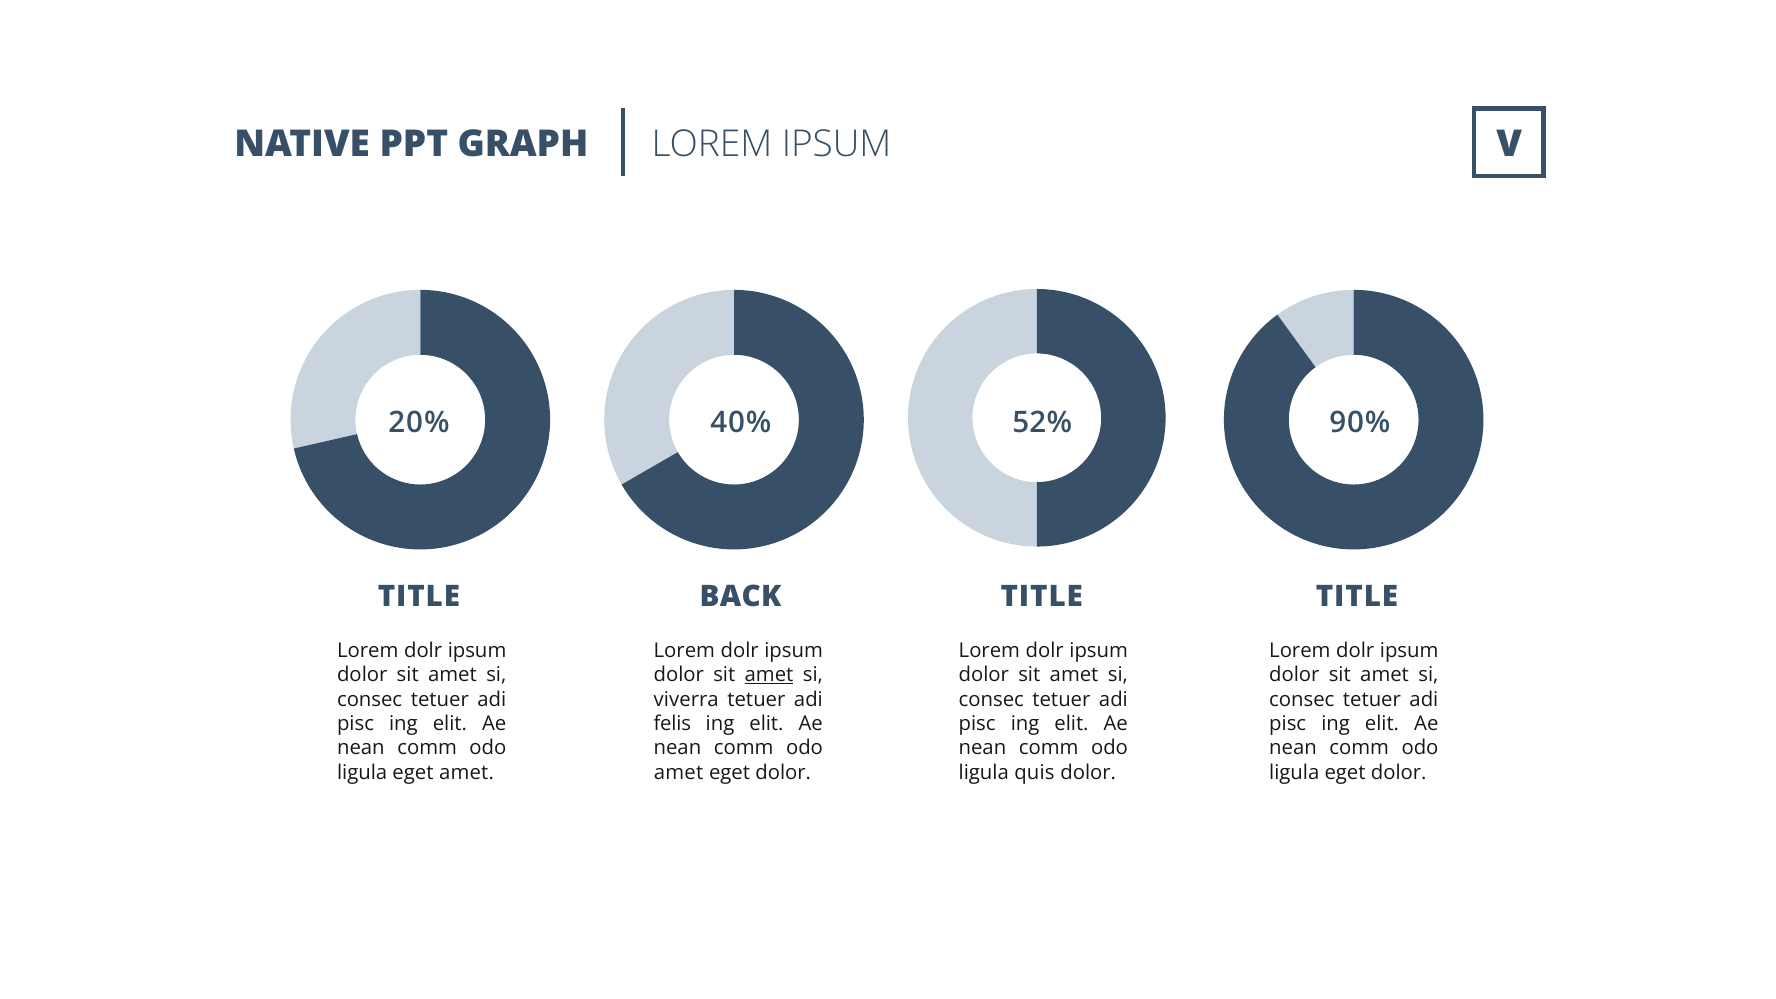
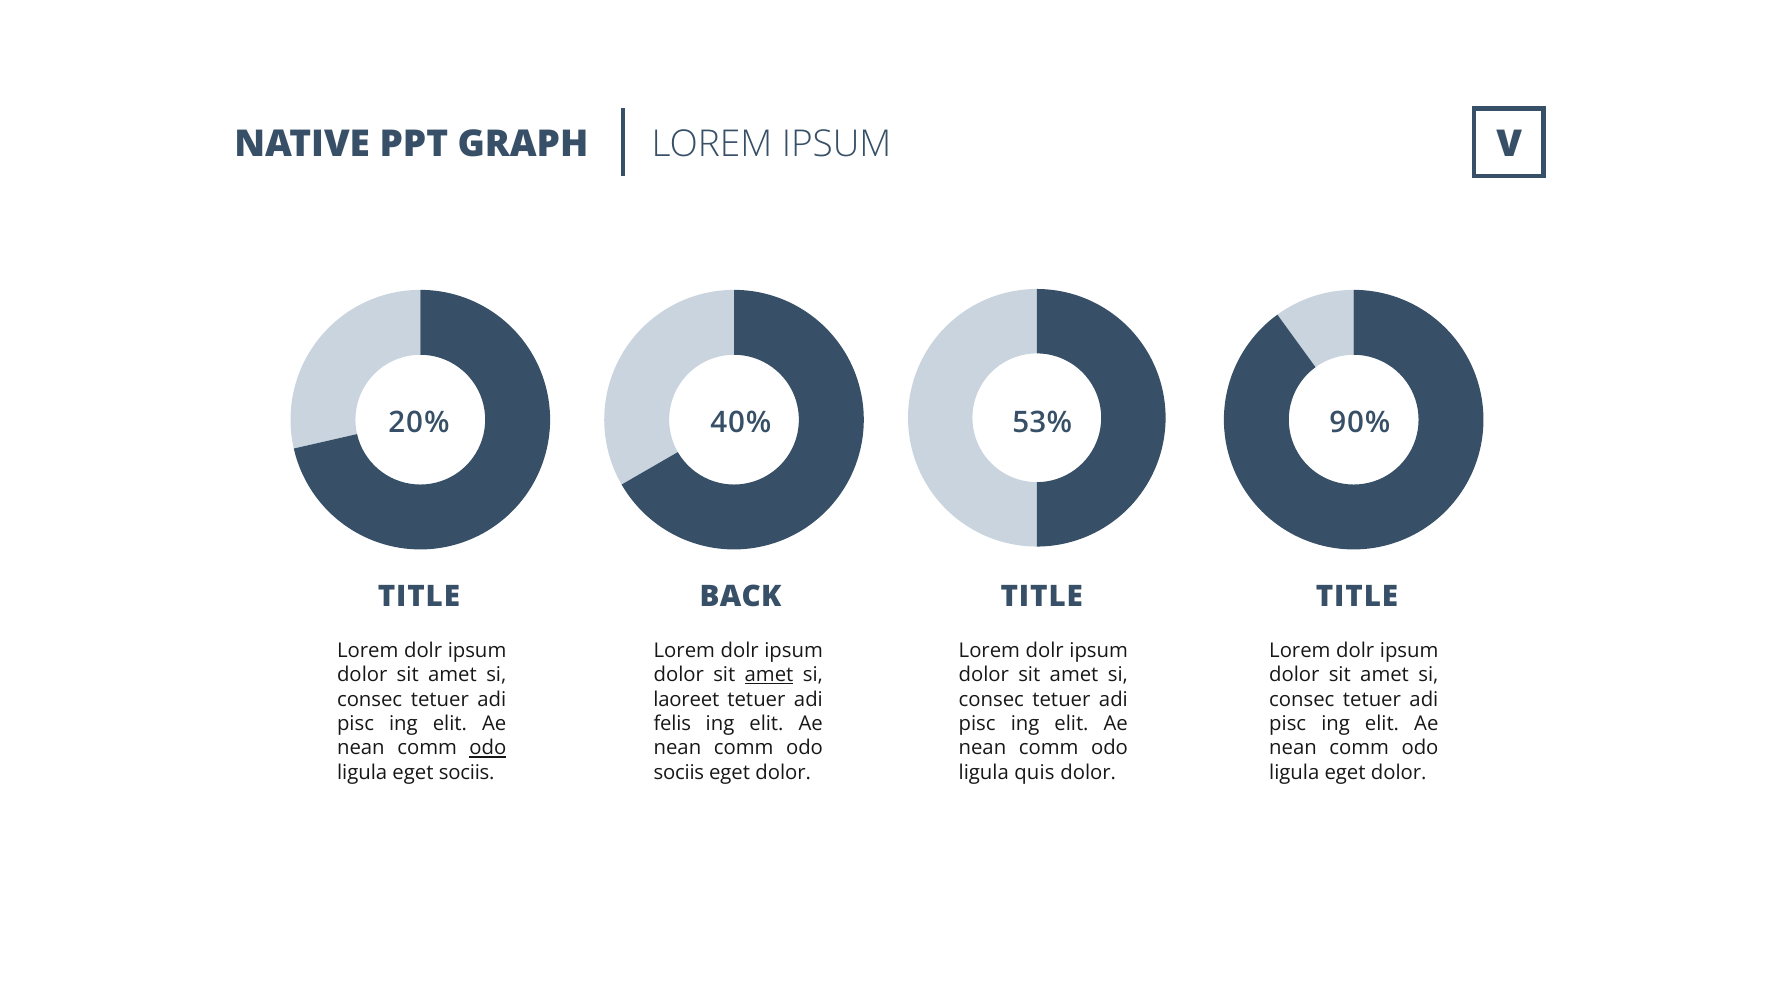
52%: 52% -> 53%
viverra: viverra -> laoreet
odo at (488, 748) underline: none -> present
eget amet: amet -> sociis
amet at (679, 773): amet -> sociis
